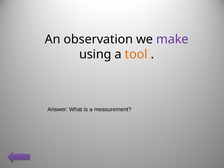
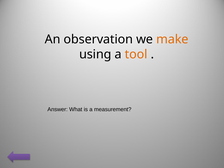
make colour: purple -> orange
